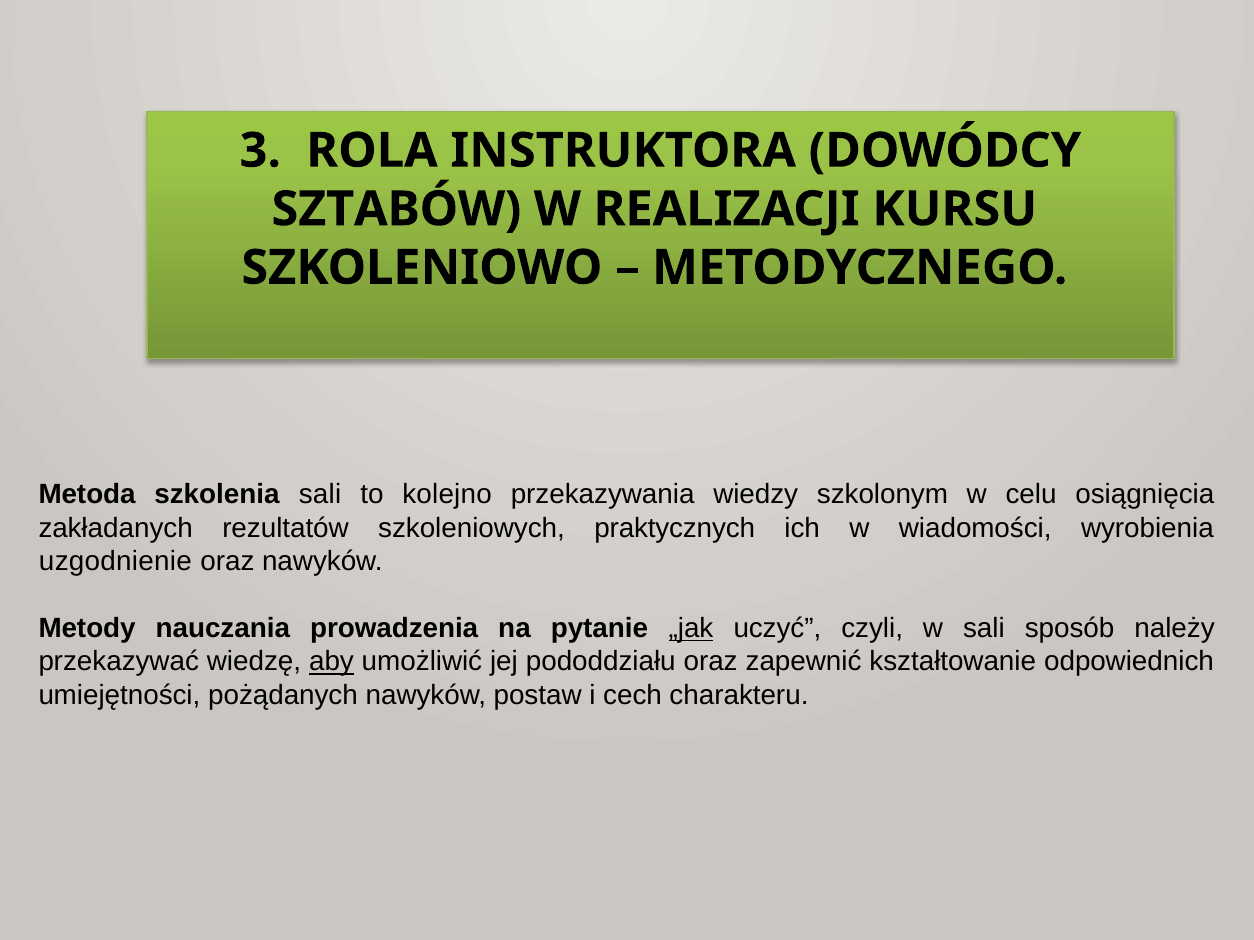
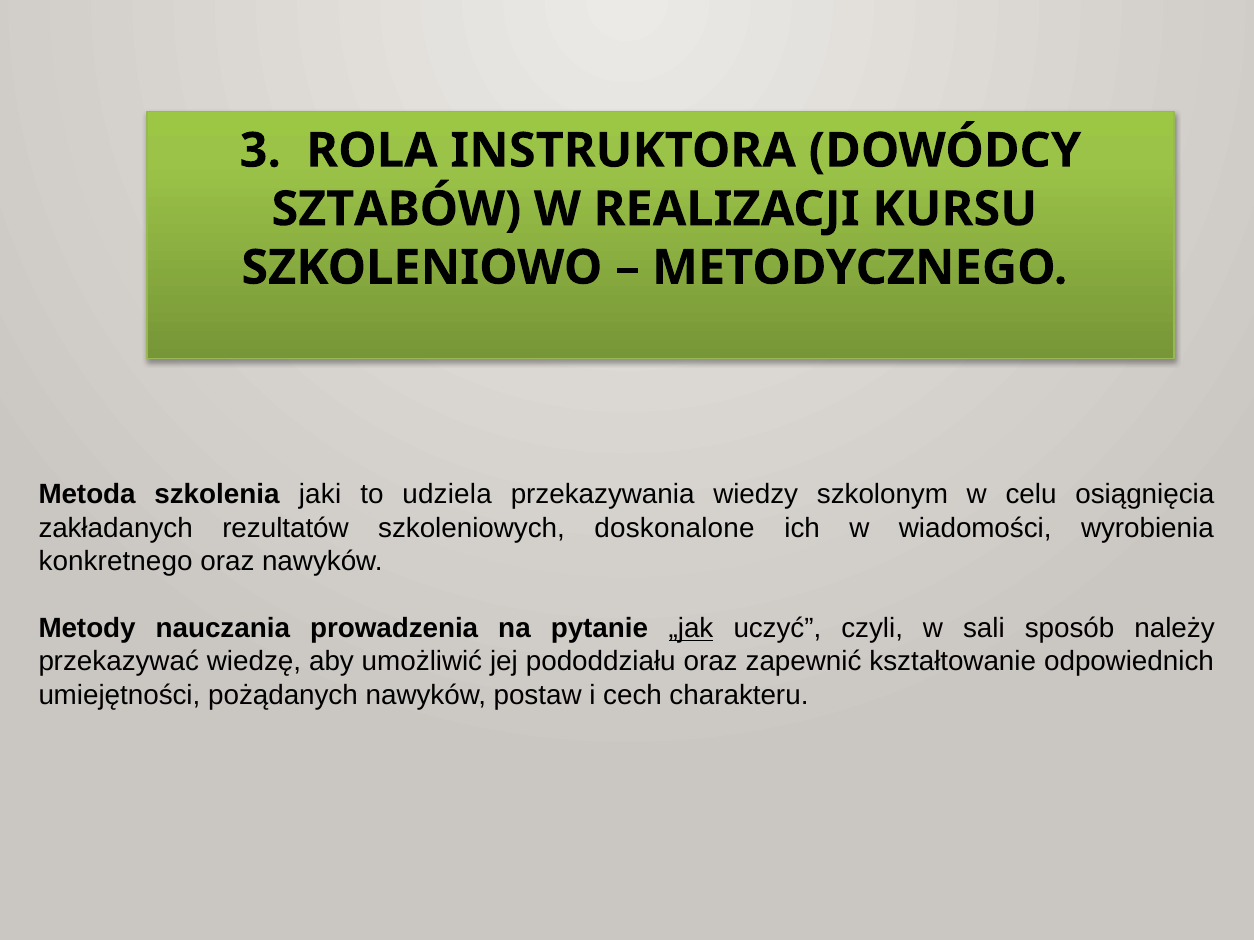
szkolenia sali: sali -> jaki
kolejno: kolejno -> udziela
praktycznych: praktycznych -> doskonalone
uzgodnienie: uzgodnienie -> konkretnego
aby underline: present -> none
